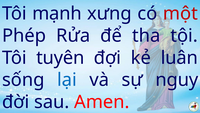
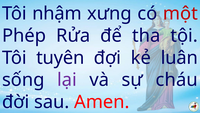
mạnh: mạnh -> nhậm
lại colour: blue -> purple
nguy: nguy -> cháu
